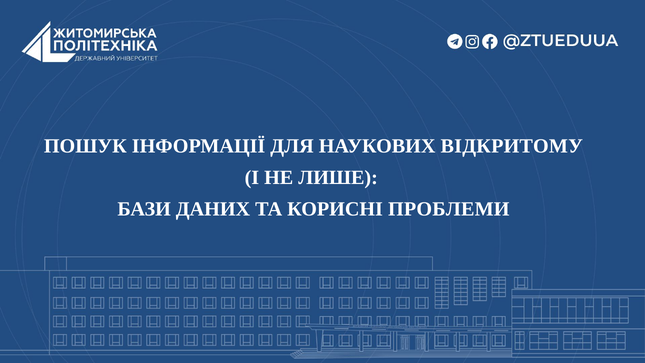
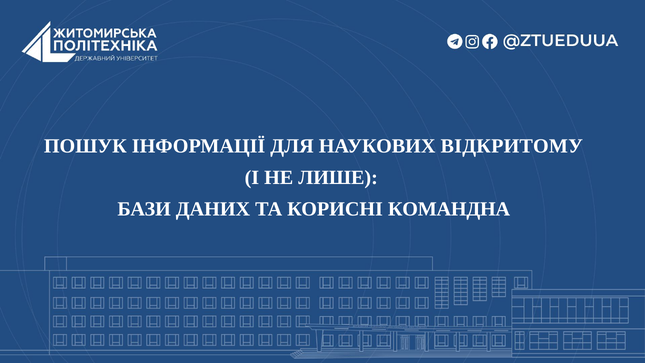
ПРОБЛЕМИ: ПРОБЛЕМИ -> КОМАНДНА
